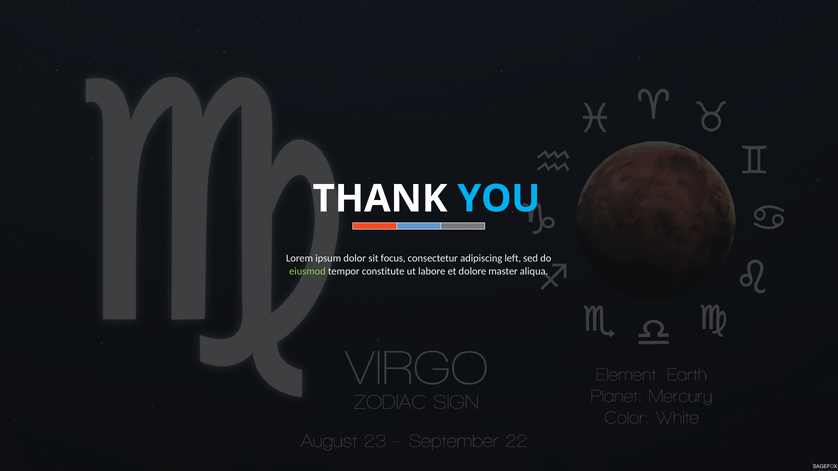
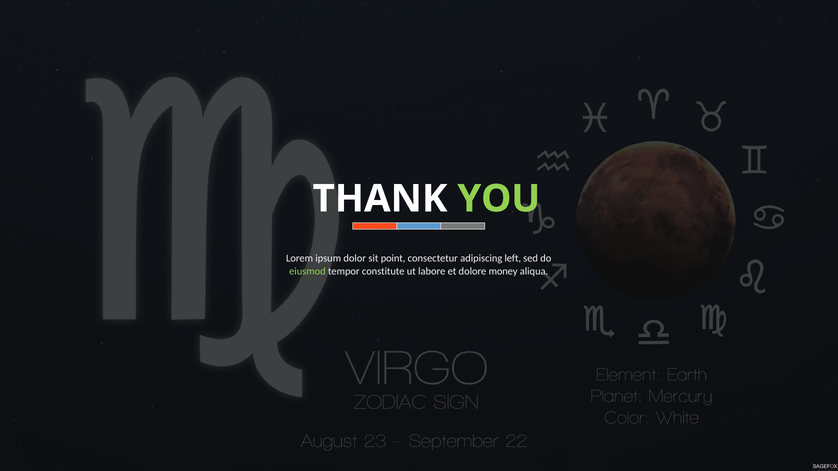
YOU colour: light blue -> light green
focus: focus -> point
master: master -> money
